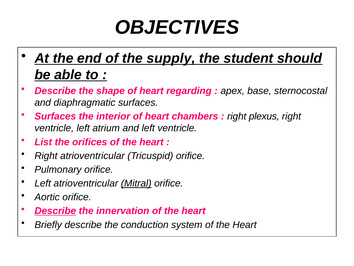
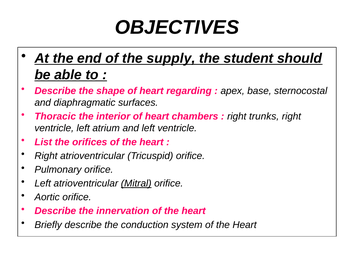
Surfaces at (55, 116): Surfaces -> Thoracic
plexus: plexus -> trunks
Describe at (55, 211) underline: present -> none
